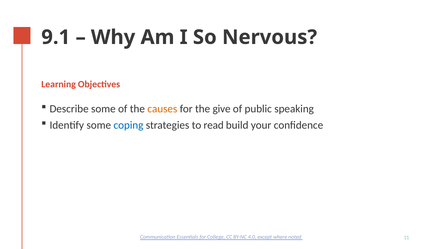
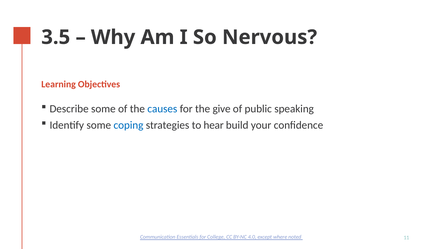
9.1: 9.1 -> 3.5
causes colour: orange -> blue
read: read -> hear
